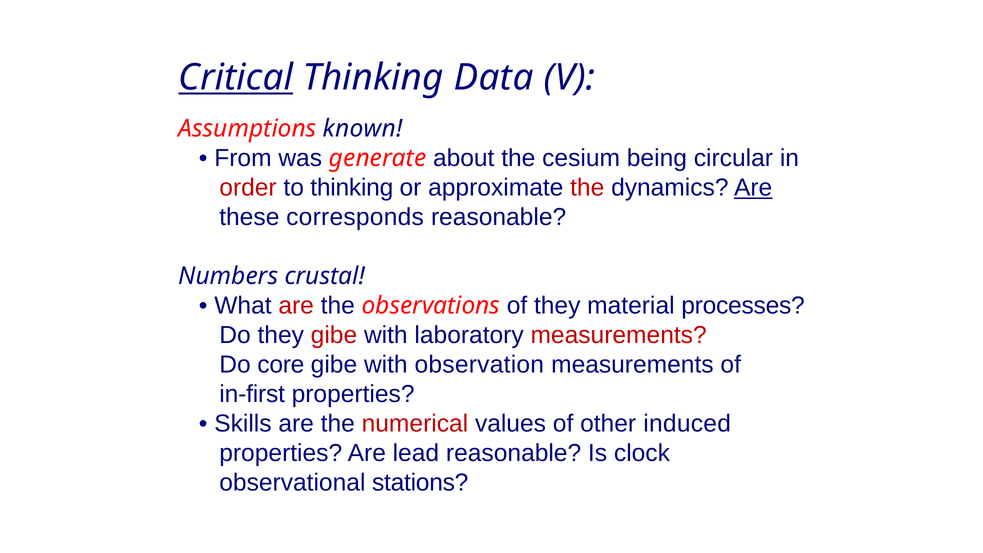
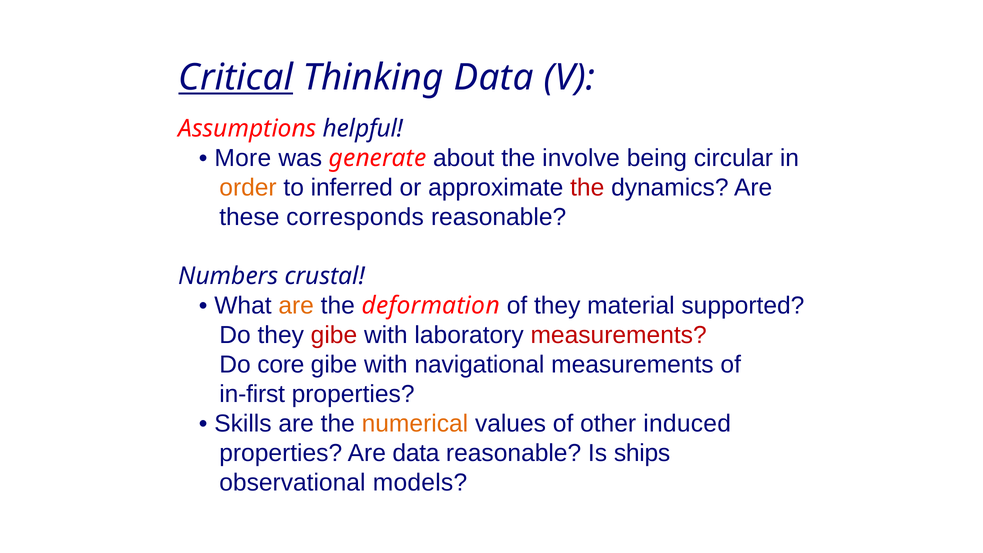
known: known -> helpful
From: From -> More
cesium: cesium -> involve
order colour: red -> orange
to thinking: thinking -> inferred
Are at (753, 187) underline: present -> none
are at (296, 305) colour: red -> orange
observations: observations -> deformation
processes: processes -> supported
observation: observation -> navigational
numerical colour: red -> orange
Are lead: lead -> data
clock: clock -> ships
stations: stations -> models
